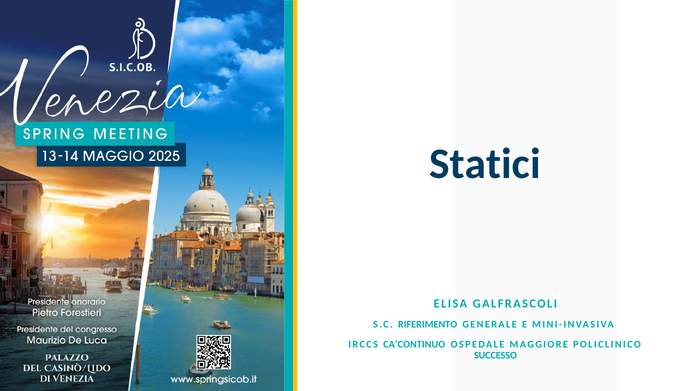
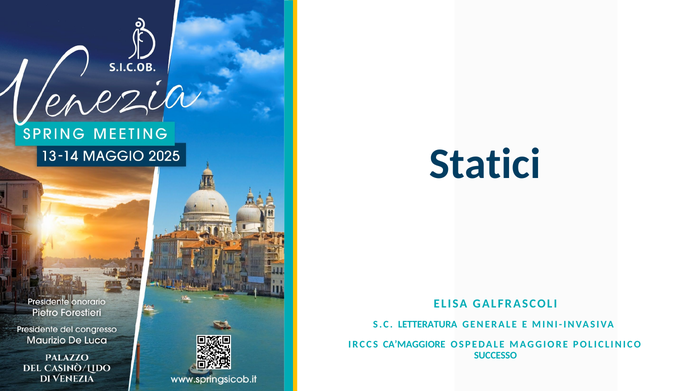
RIFERIMENTO: RIFERIMENTO -> LETTERATURA
CA’CONTINUO: CA’CONTINUO -> CA’MAGGIORE
